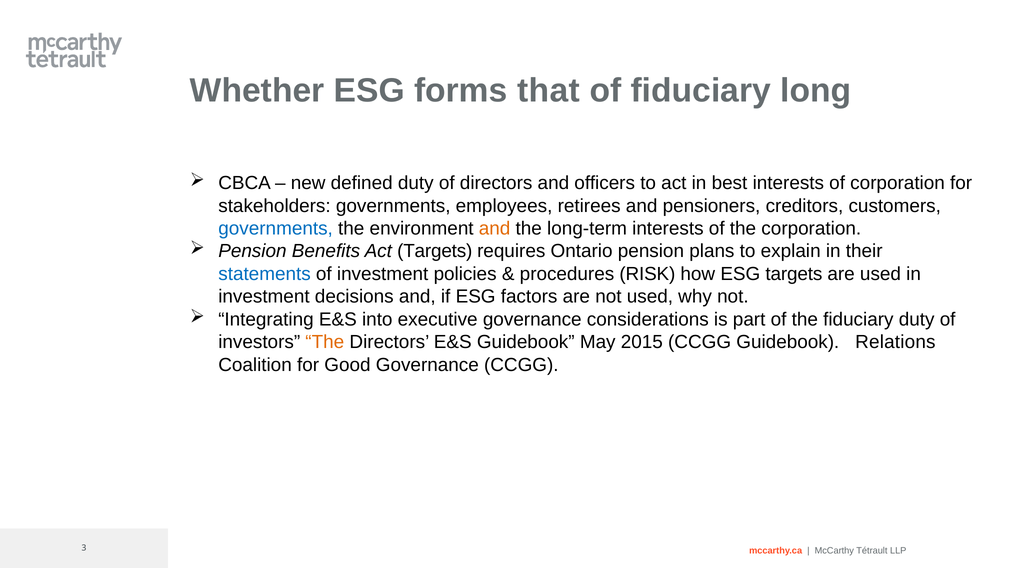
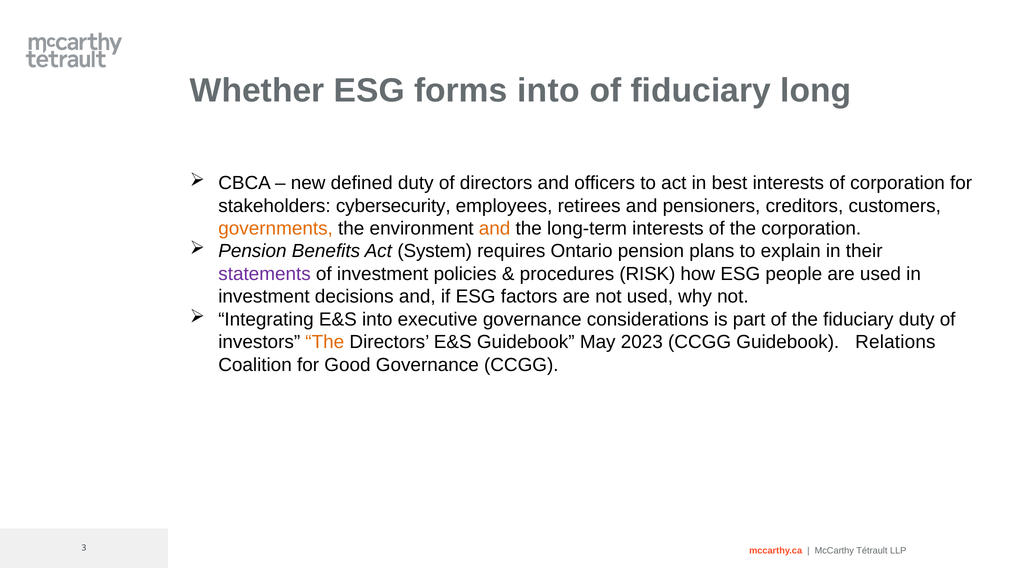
forms that: that -> into
stakeholders governments: governments -> cybersecurity
governments at (276, 228) colour: blue -> orange
Act Targets: Targets -> System
statements colour: blue -> purple
ESG targets: targets -> people
2015: 2015 -> 2023
